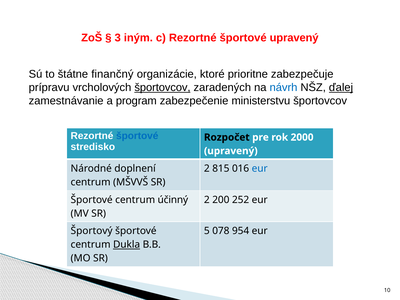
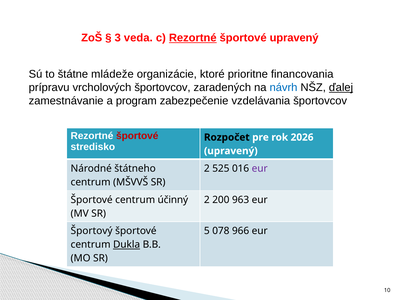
iným: iným -> veda
Rezortné at (193, 38) underline: none -> present
finančný: finančný -> mládeže
zabezpečuje: zabezpečuje -> financovania
športovcov at (162, 88) underline: present -> none
ministerstvu: ministerstvu -> vzdelávania
športové at (137, 136) colour: blue -> red
2000: 2000 -> 2026
doplnení: doplnení -> štátneho
815: 815 -> 525
eur at (260, 169) colour: blue -> purple
252: 252 -> 963
954: 954 -> 966
